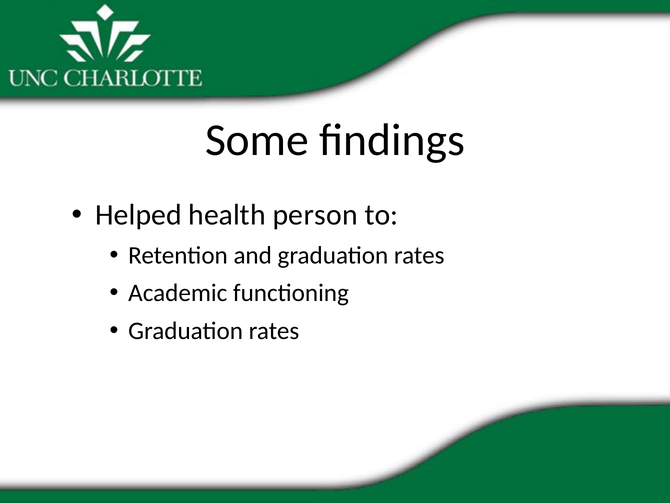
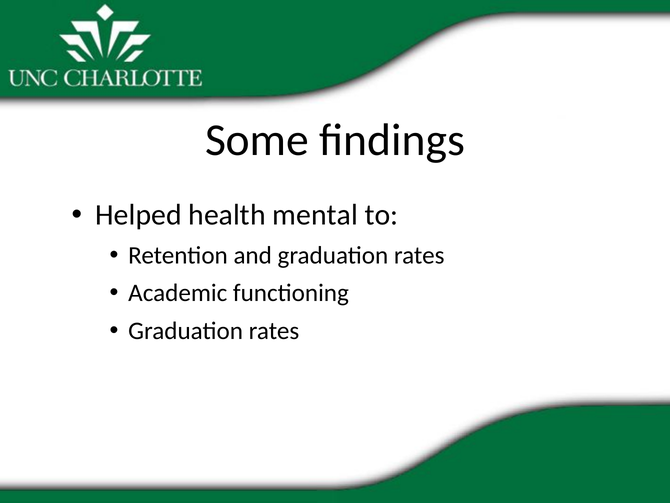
person: person -> mental
